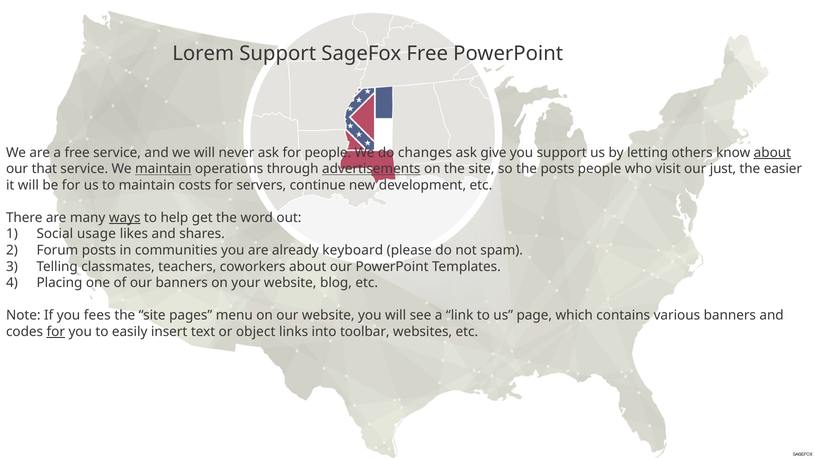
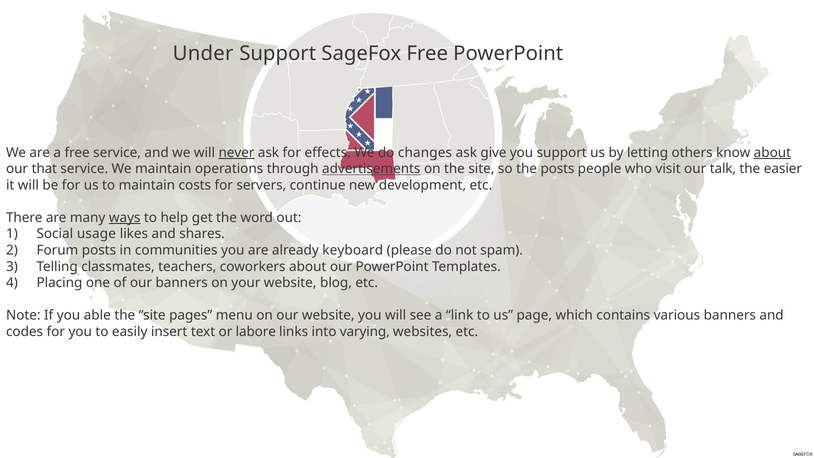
Lorem: Lorem -> Under
never underline: none -> present
for people: people -> effects
maintain at (163, 169) underline: present -> none
just: just -> talk
fees: fees -> able
for at (56, 332) underline: present -> none
object: object -> labore
toolbar: toolbar -> varying
